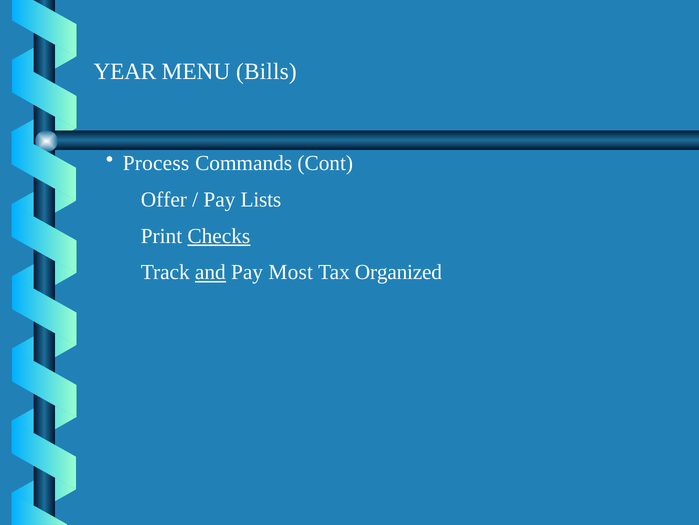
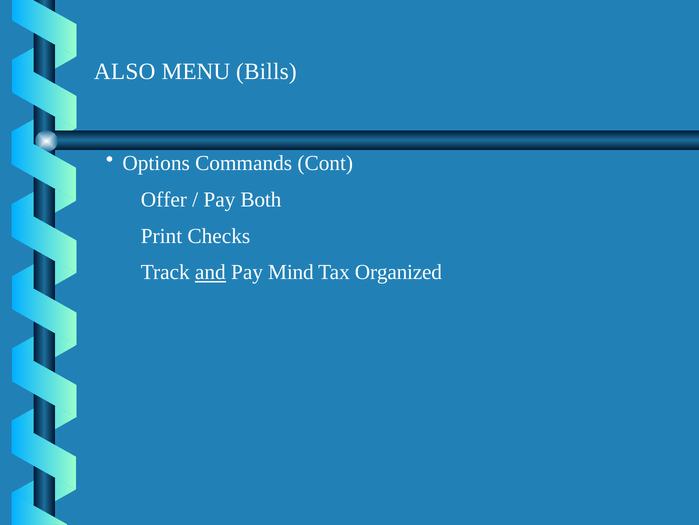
YEAR: YEAR -> ALSO
Process: Process -> Options
Lists: Lists -> Both
Checks underline: present -> none
Most: Most -> Mind
